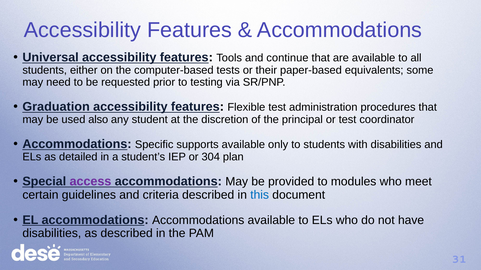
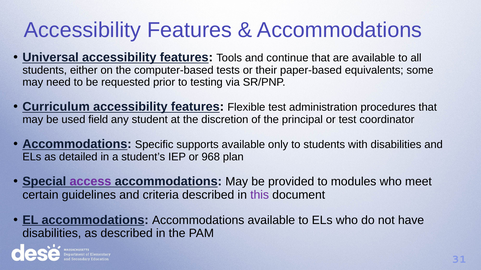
Graduation: Graduation -> Curriculum
also: also -> field
304: 304 -> 968
this colour: blue -> purple
